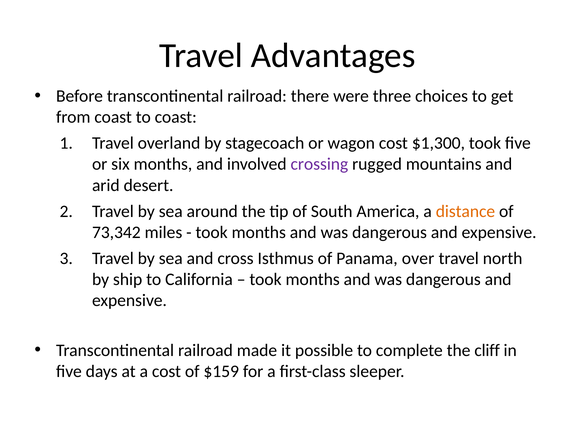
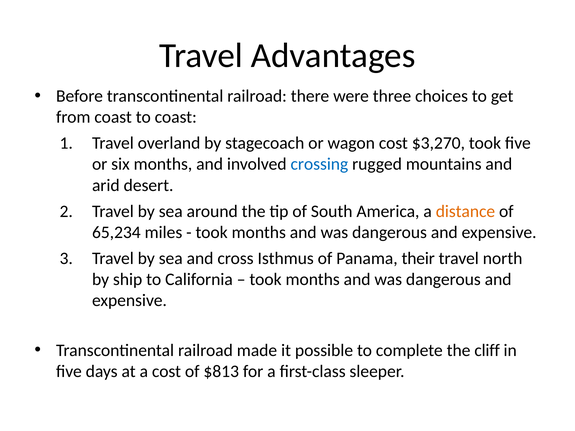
$1,300: $1,300 -> $3,270
crossing colour: purple -> blue
73,342: 73,342 -> 65,234
over: over -> their
$159: $159 -> $813
